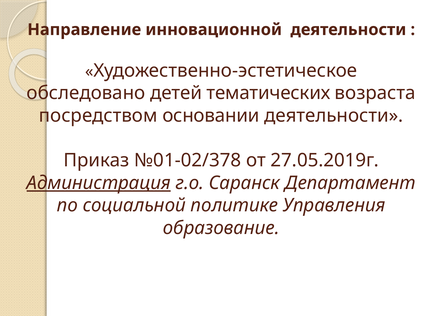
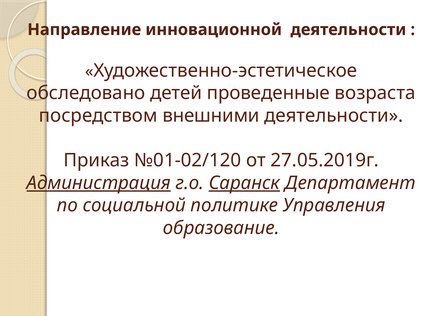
тематических: тематических -> проведенные
основании: основании -> внешними
№01-02/378: №01-02/378 -> №01-02/120
Саранск underline: none -> present
